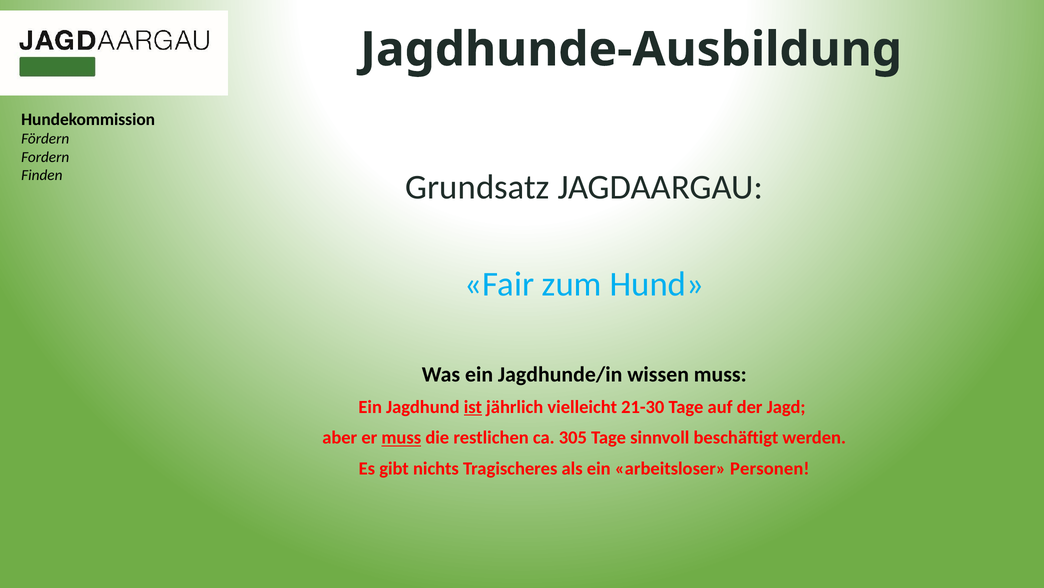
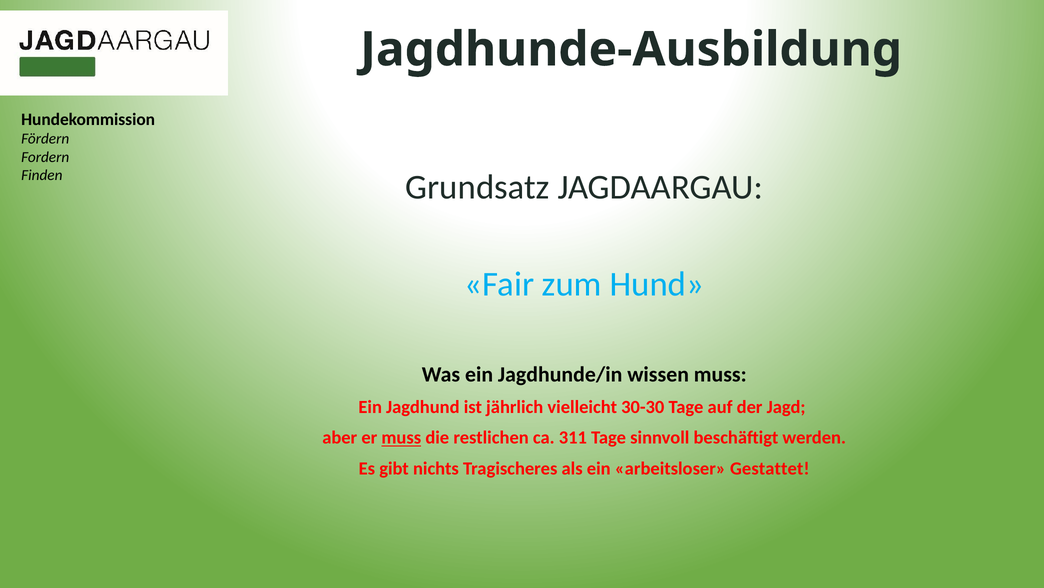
ist underline: present -> none
21-30: 21-30 -> 30-30
305: 305 -> 311
Personen: Personen -> Gestattet
